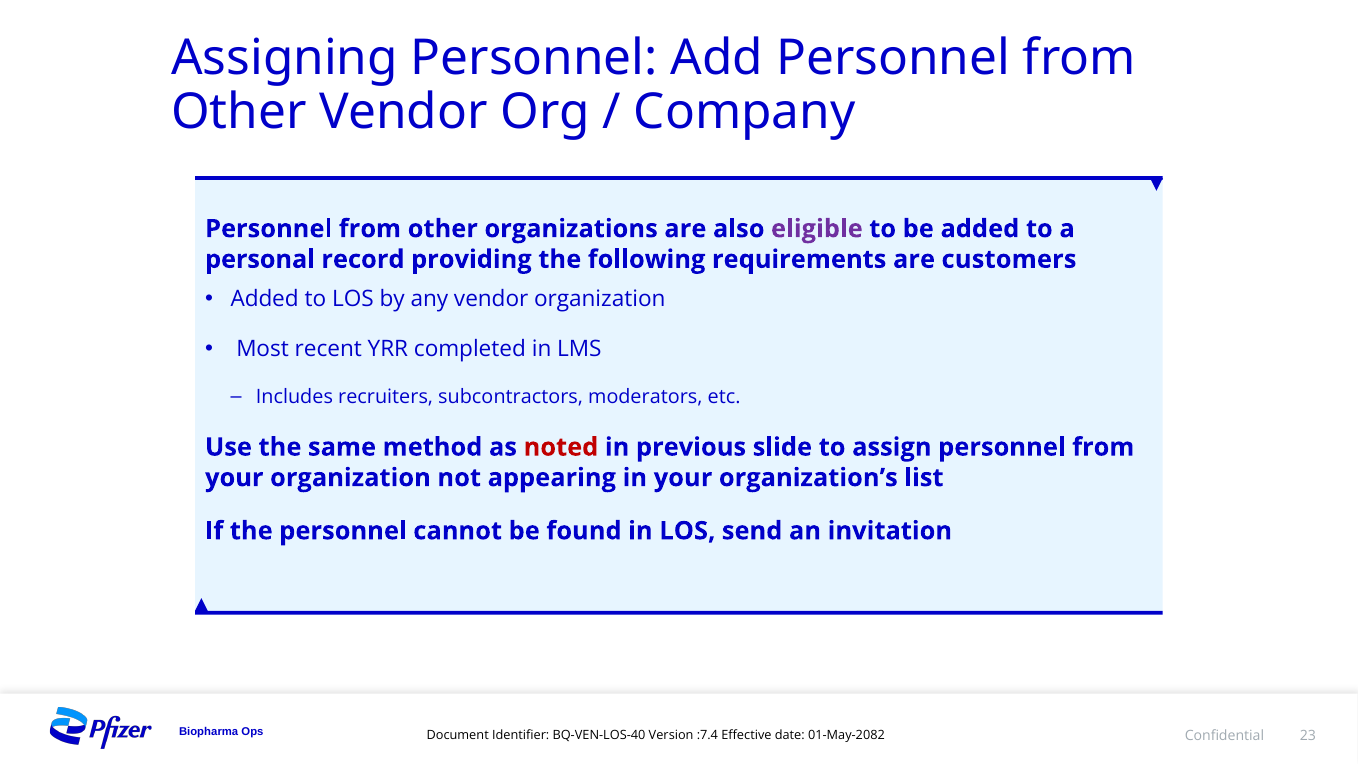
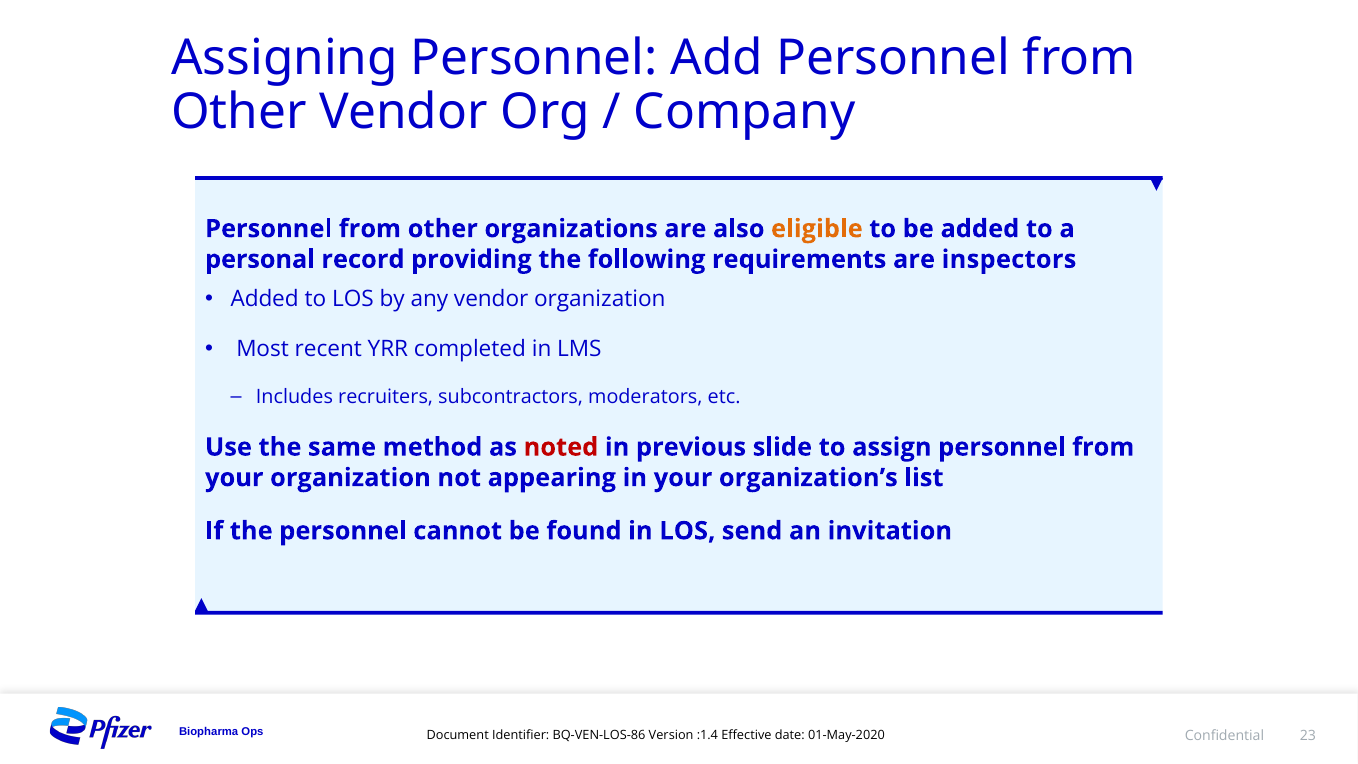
eligible colour: purple -> orange
customers: customers -> inspectors
BQ-VEN-LOS-40: BQ-VEN-LOS-40 -> BQ-VEN-LOS-86
:7.4: :7.4 -> :1.4
01-May-2082: 01-May-2082 -> 01-May-2020
